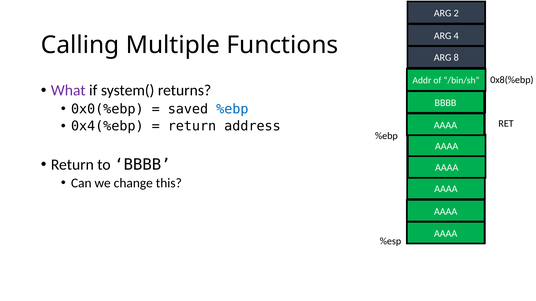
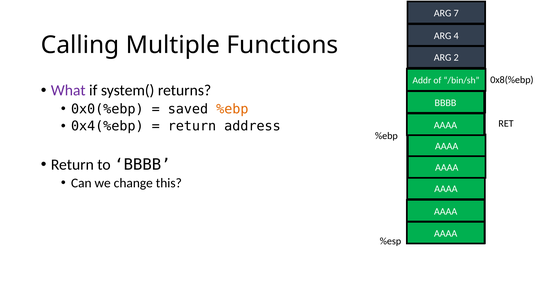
2 at (456, 13): 2 -> 7
8 at (456, 58): 8 -> 2
%ebp at (232, 109) colour: blue -> orange
